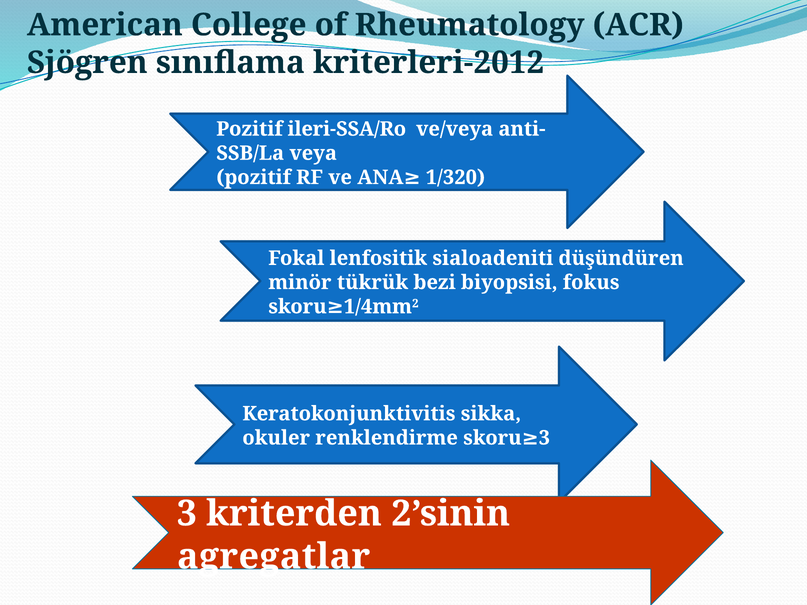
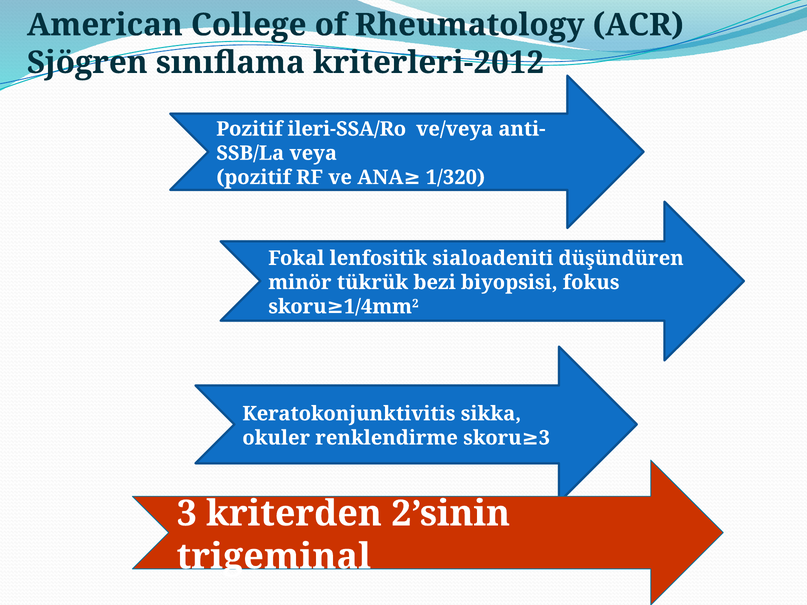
agregatlar: agregatlar -> trigeminal
